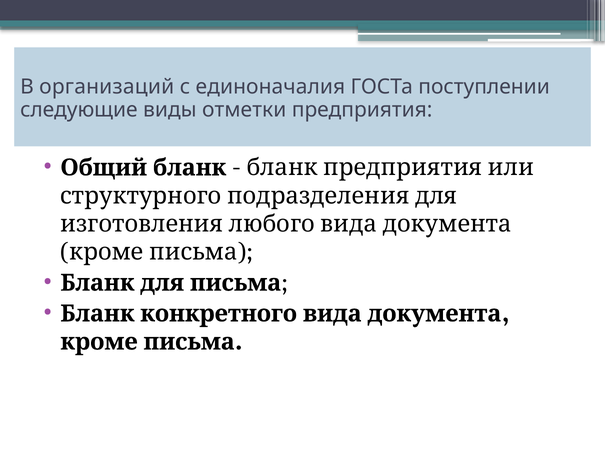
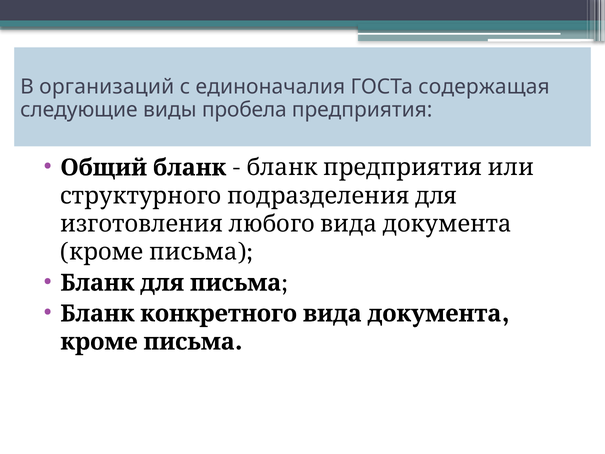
поступлении: поступлении -> содержащая
отметки: отметки -> пробела
